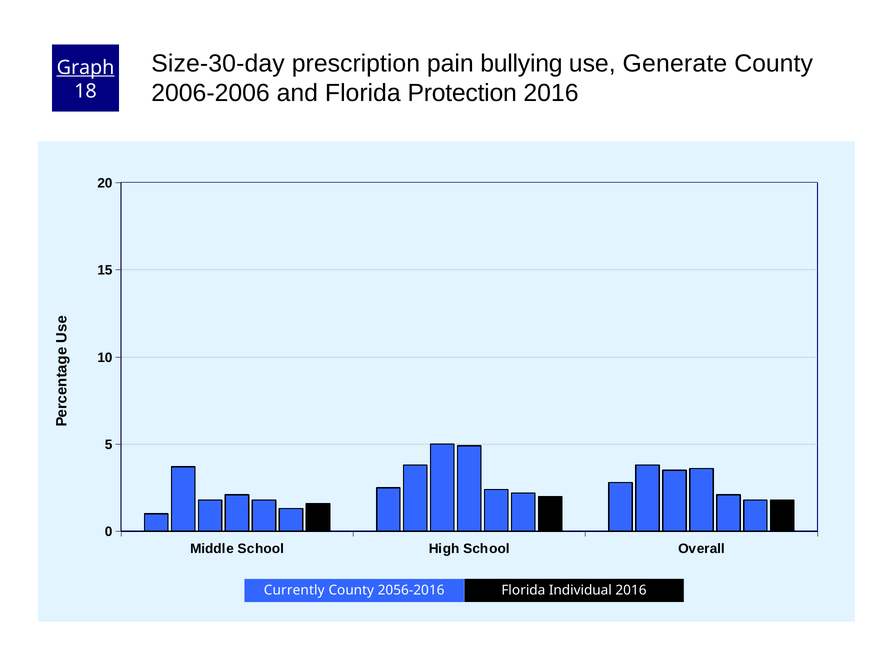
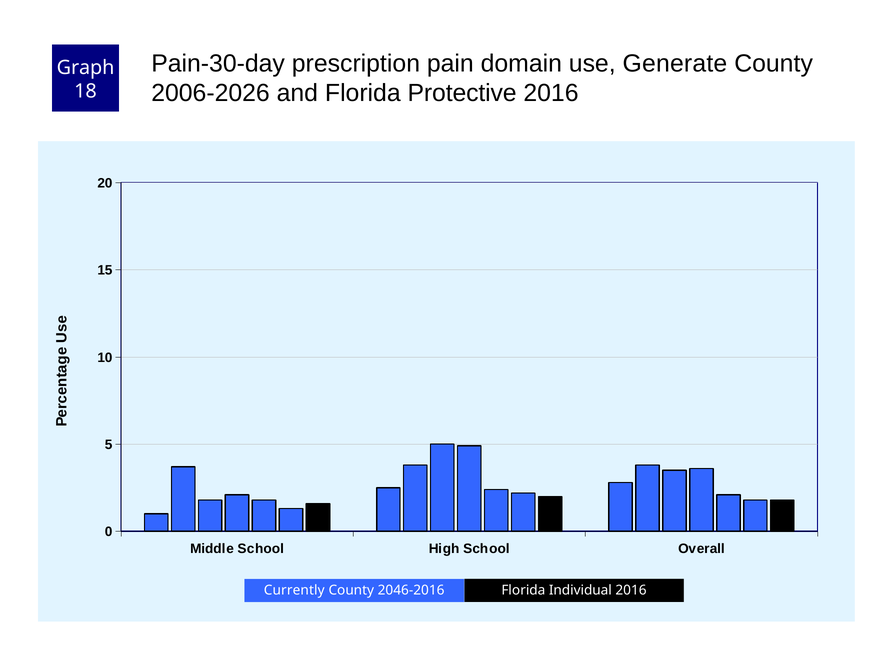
Size-30-day: Size-30-day -> Pain-30-day
bullying: bullying -> domain
Graph underline: present -> none
2006-2006: 2006-2006 -> 2006-2026
Protection: Protection -> Protective
2056-2016: 2056-2016 -> 2046-2016
